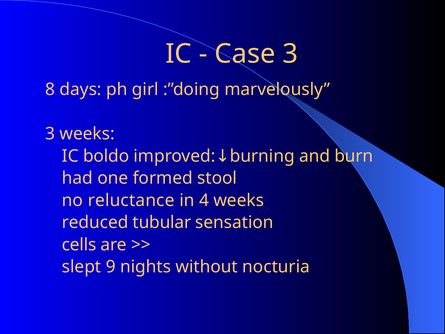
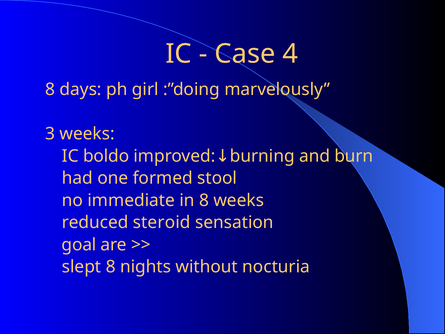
Case 3: 3 -> 4
reluctance: reluctance -> immediate
in 4: 4 -> 8
tubular: tubular -> steroid
cells: cells -> goal
slept 9: 9 -> 8
